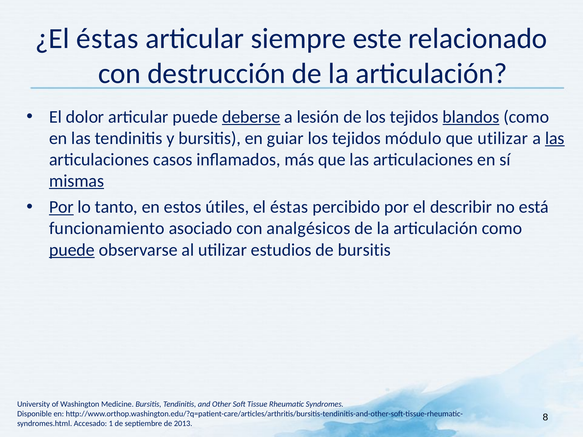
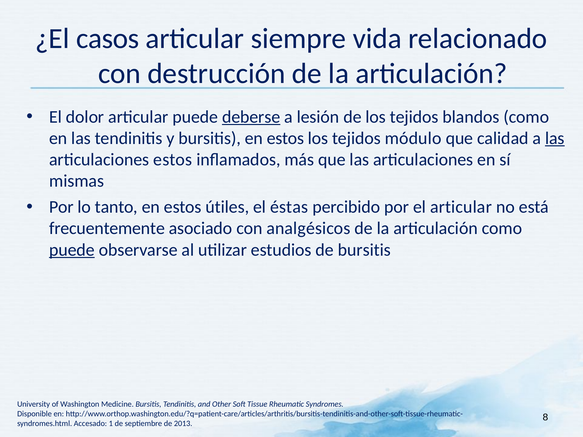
¿El éstas: éstas -> casos
este: este -> vida
blandos underline: present -> none
bursitis en guiar: guiar -> estos
que utilizar: utilizar -> calidad
articulaciones casos: casos -> estos
mismas underline: present -> none
Por at (61, 207) underline: present -> none
el describir: describir -> articular
funcionamiento: funcionamiento -> frecuentemente
